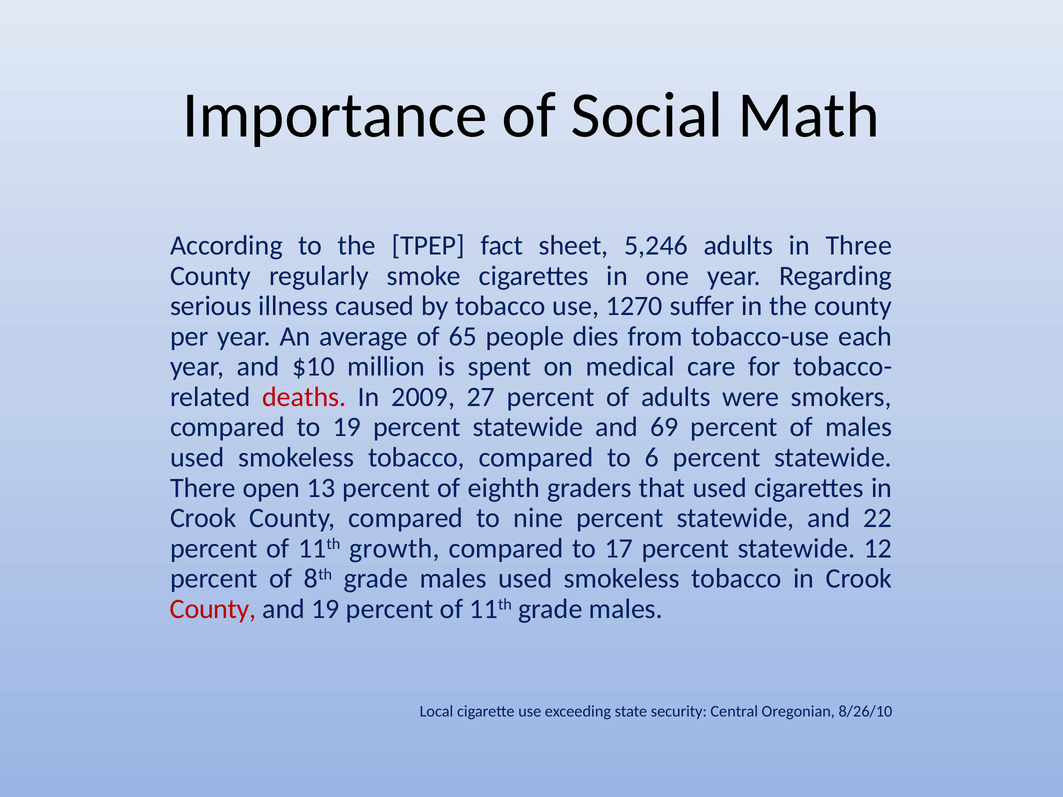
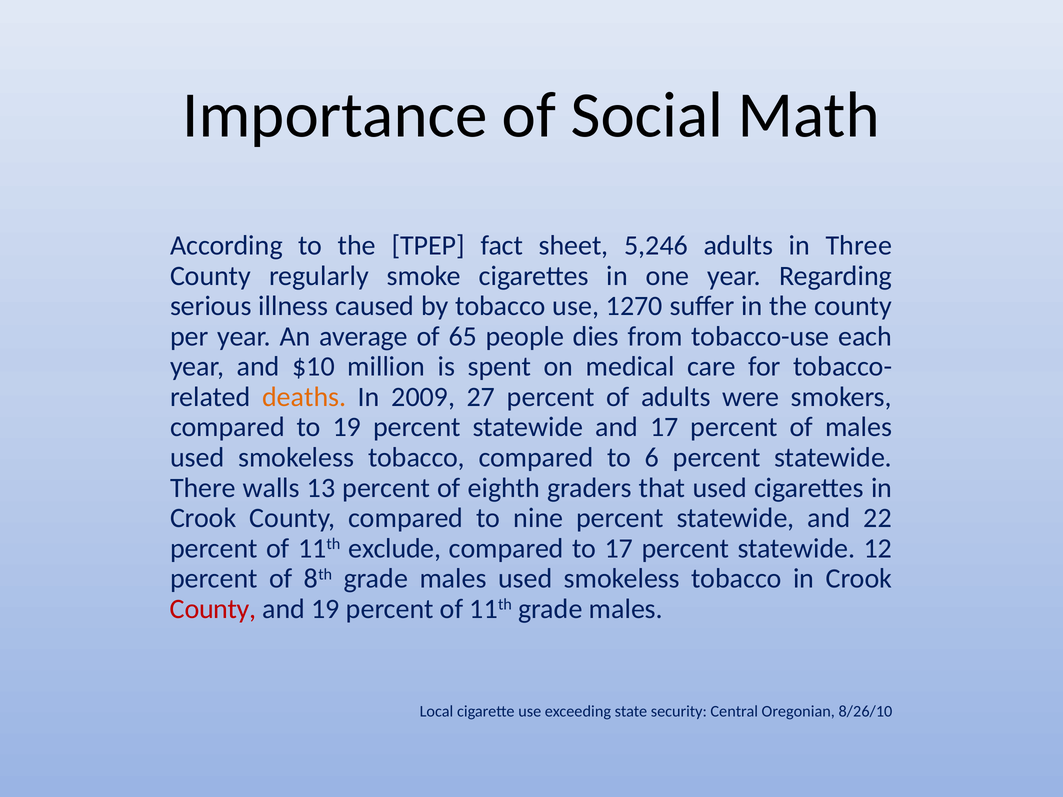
deaths colour: red -> orange
and 69: 69 -> 17
open: open -> walls
growth: growth -> exclude
